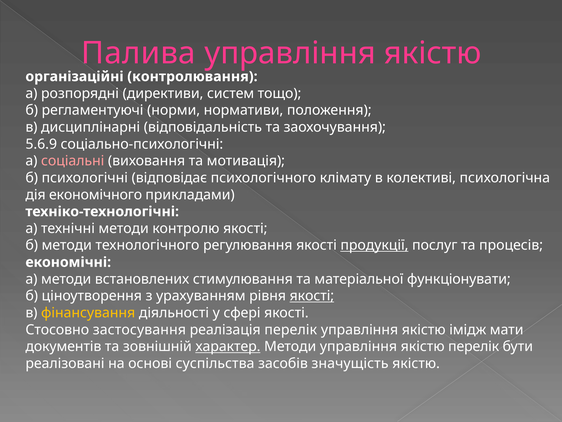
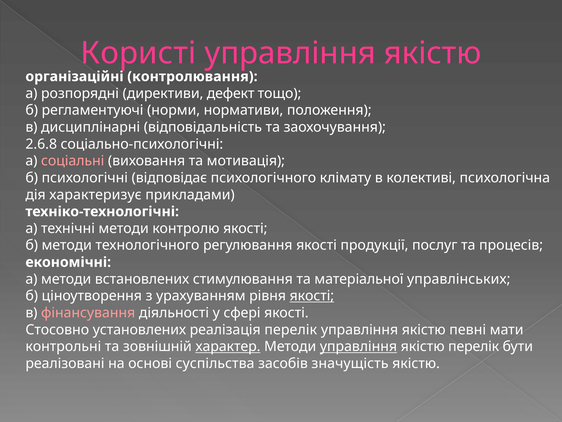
Палива: Палива -> Користі
систем: систем -> дефект
5.6.9: 5.6.9 -> 2.6.8
економічного: економічного -> характеризує
продукції underline: present -> none
функціонувати: функціонувати -> управлінських
фінансування colour: yellow -> pink
застосування: застосування -> установлених
імідж: імідж -> певні
документів: документів -> контрольні
управління at (358, 346) underline: none -> present
